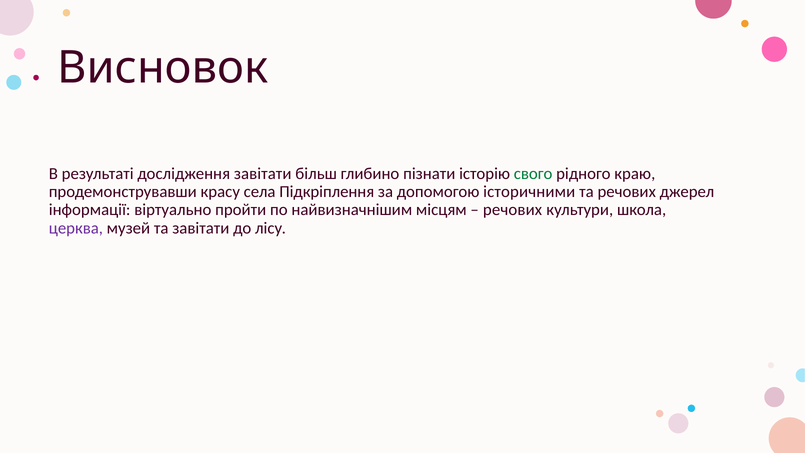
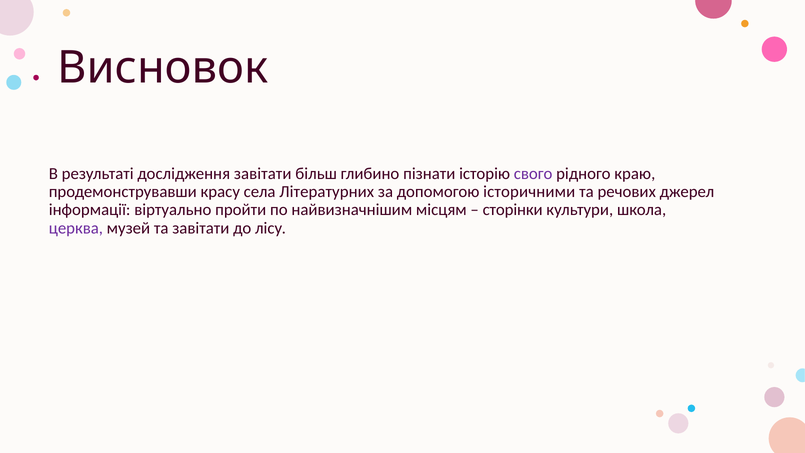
свого colour: green -> purple
Підкріплення: Підкріплення -> Літературних
речових at (513, 210): речових -> сторінки
